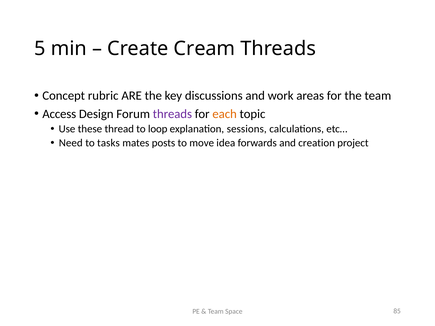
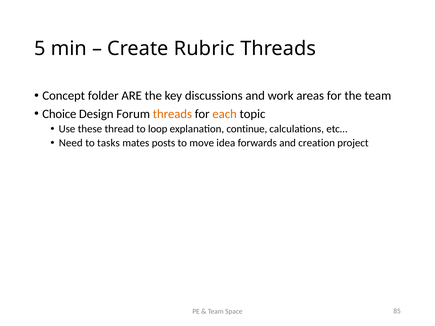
Cream: Cream -> Rubric
rubric: rubric -> folder
Access: Access -> Choice
threads at (172, 114) colour: purple -> orange
sessions: sessions -> continue
